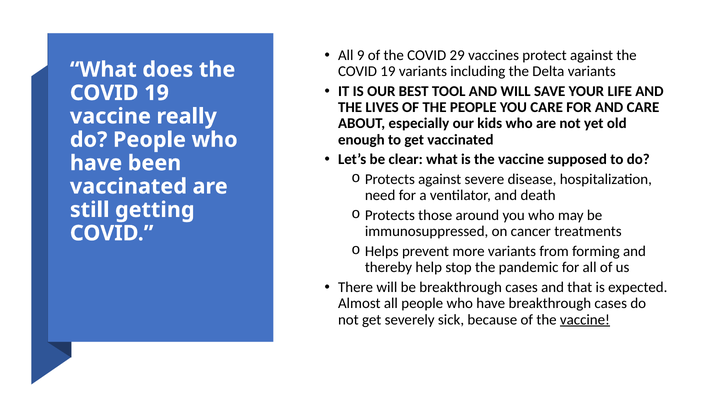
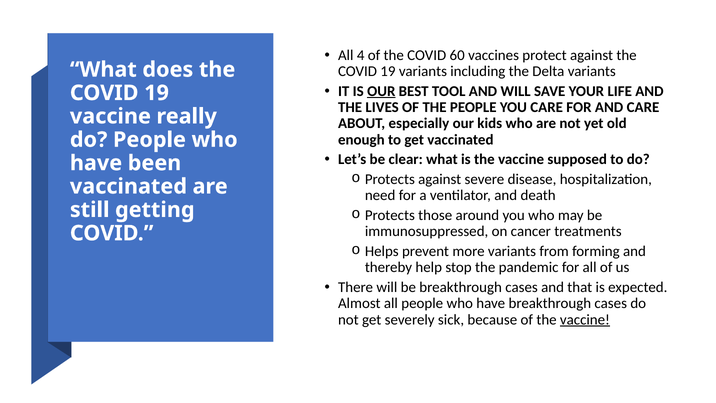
9: 9 -> 4
29: 29 -> 60
OUR at (381, 91) underline: none -> present
